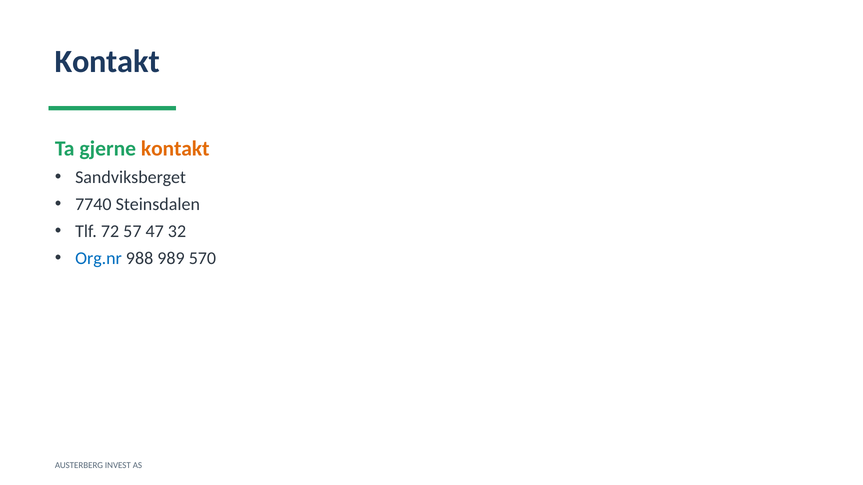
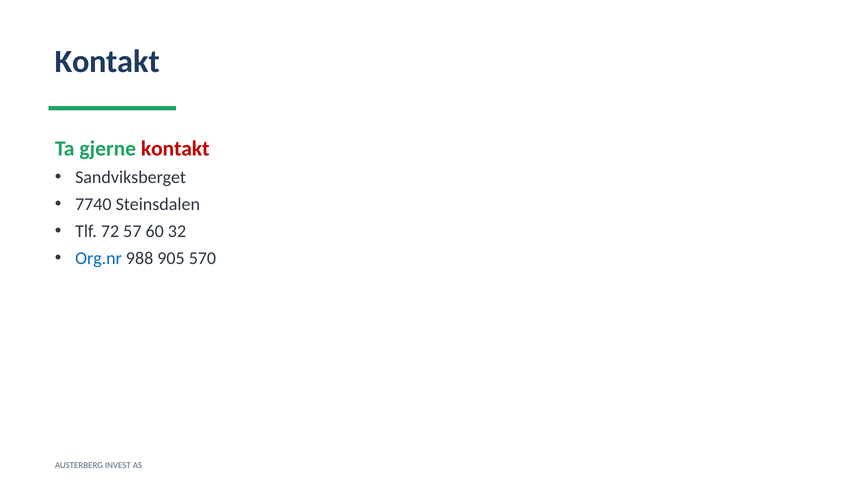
kontakt at (175, 149) colour: orange -> red
47: 47 -> 60
989: 989 -> 905
